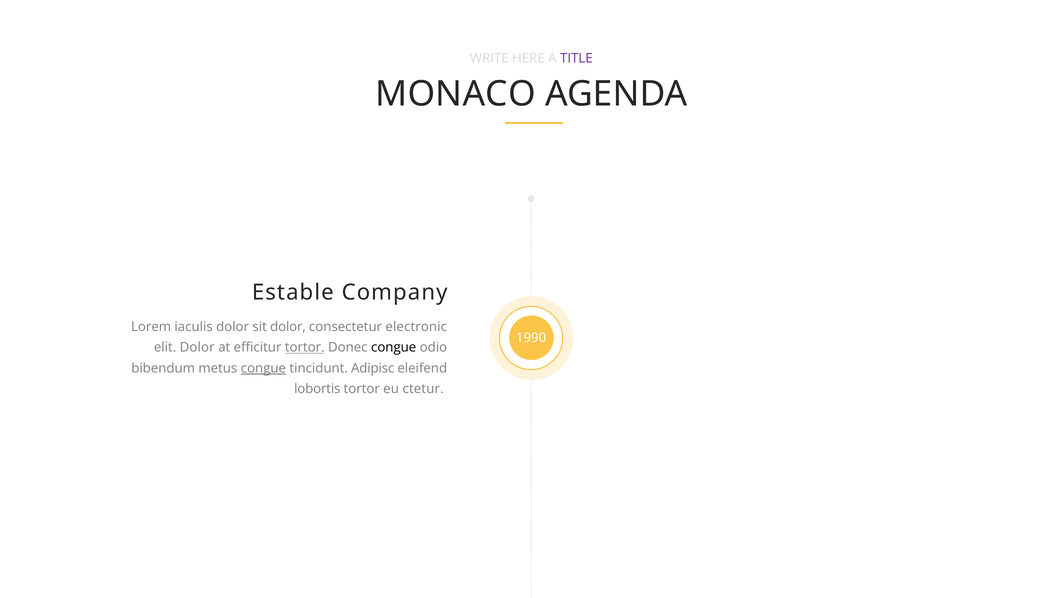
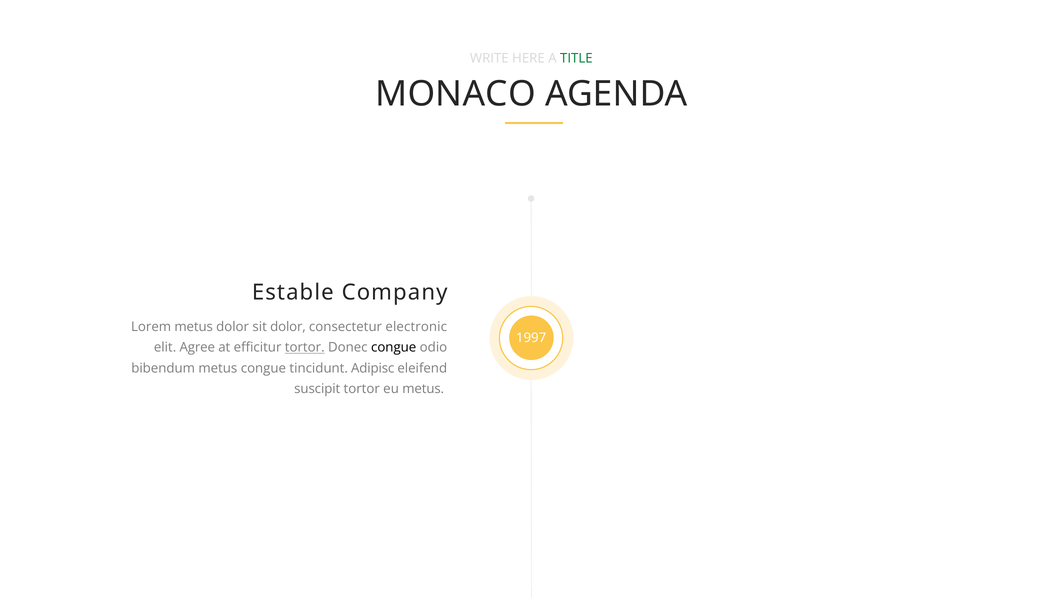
TITLE colour: purple -> green
Lorem iaculis: iaculis -> metus
1990: 1990 -> 1997
elit Dolor: Dolor -> Agree
congue at (263, 368) underline: present -> none
lobortis: lobortis -> suscipit
eu ctetur: ctetur -> metus
